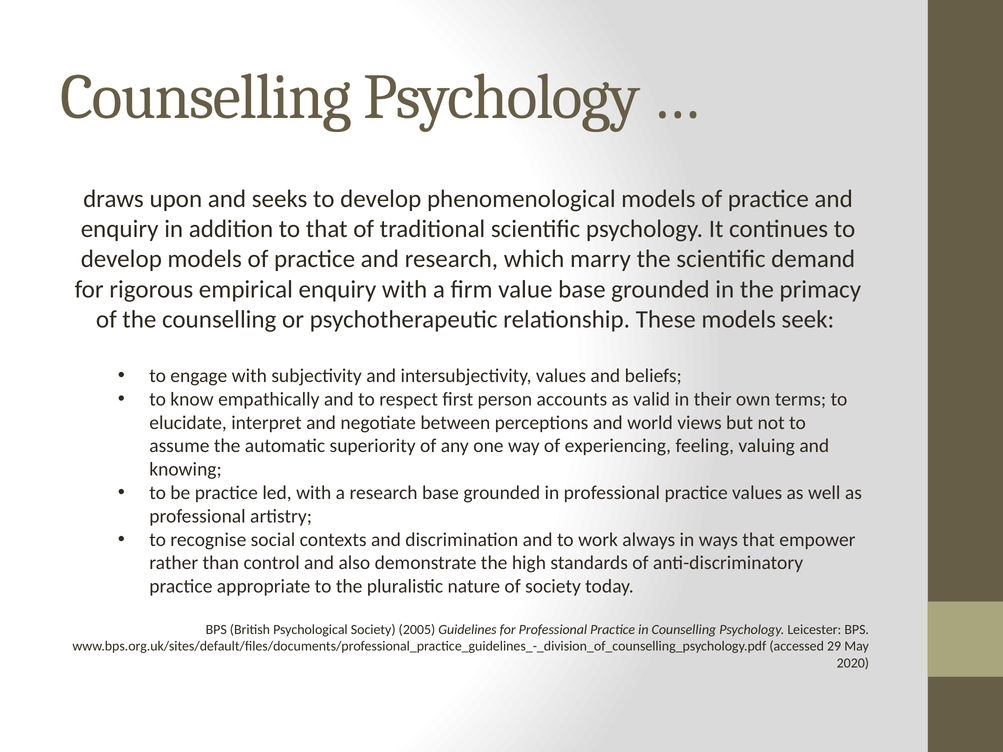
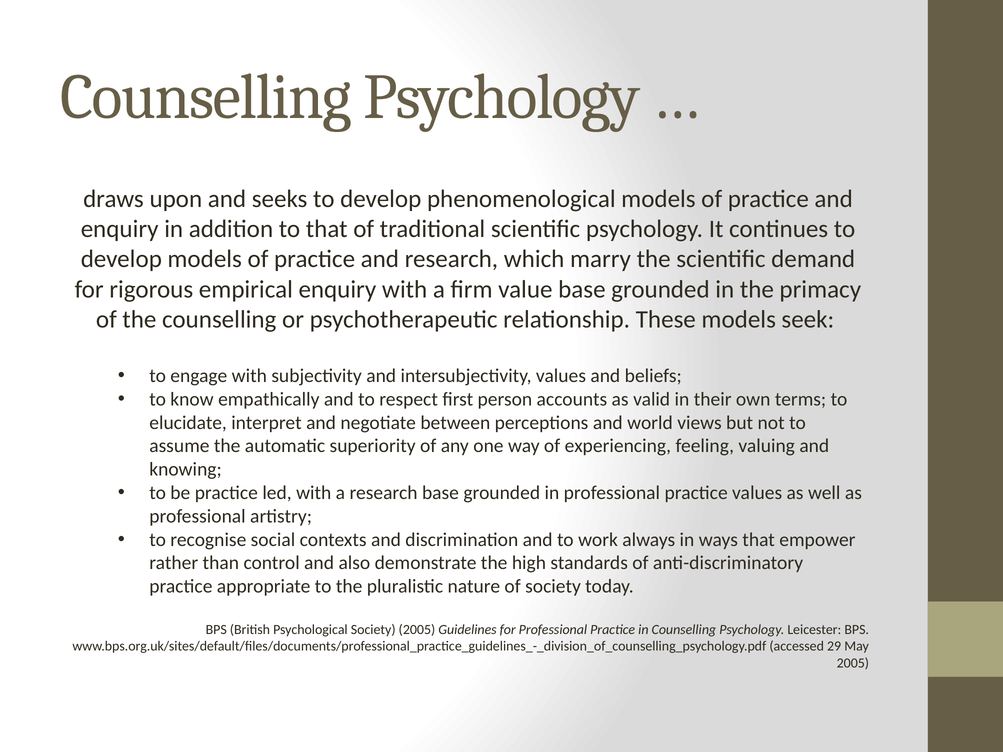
2020 at (853, 663): 2020 -> 2005
